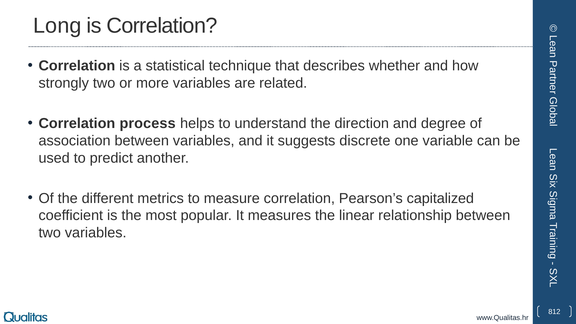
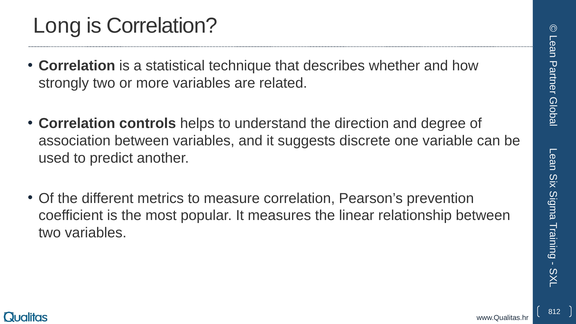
process: process -> controls
capitalized: capitalized -> prevention
